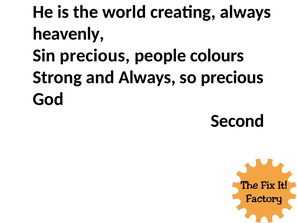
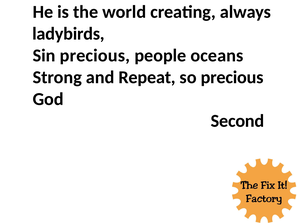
heavenly: heavenly -> ladybirds
colours: colours -> oceans
and Always: Always -> Repeat
